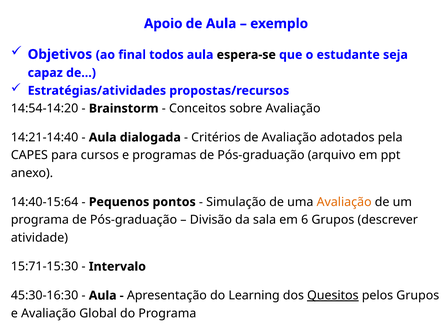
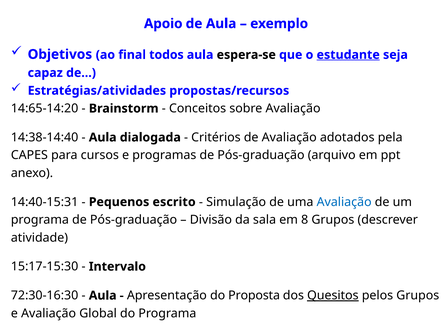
estudante underline: none -> present
14:54-14:20: 14:54-14:20 -> 14:65-14:20
14:21-14:40: 14:21-14:40 -> 14:38-14:40
14:40-15:64: 14:40-15:64 -> 14:40-15:31
pontos: pontos -> escrito
Avaliação at (344, 202) colour: orange -> blue
6: 6 -> 8
15:71-15:30: 15:71-15:30 -> 15:17-15:30
45:30-16:30: 45:30-16:30 -> 72:30-16:30
Learning: Learning -> Proposta
